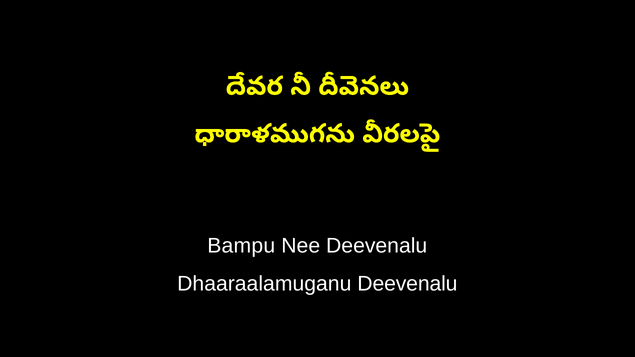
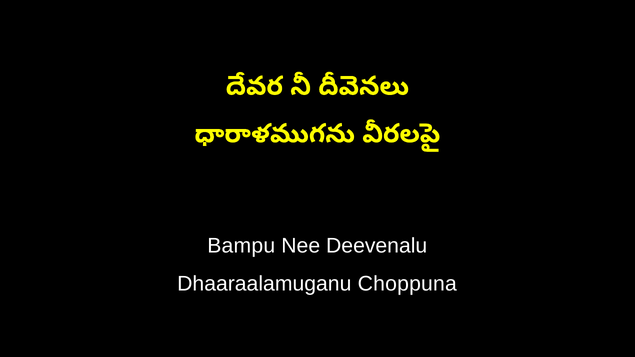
Dhaaraalamuganu Deevenalu: Deevenalu -> Choppuna
